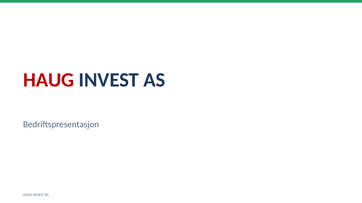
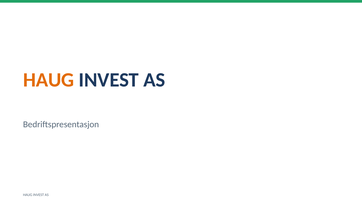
HAUG at (49, 80) colour: red -> orange
